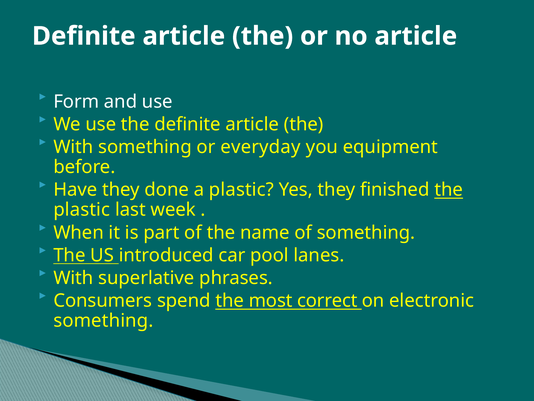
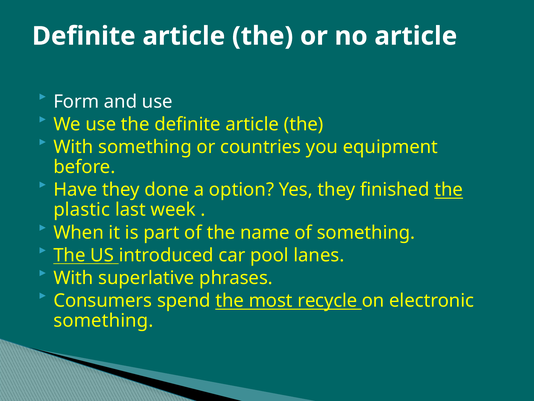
everyday: everyday -> countries
a plastic: plastic -> option
correct: correct -> recycle
